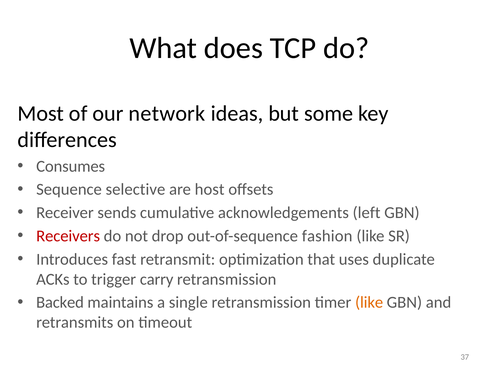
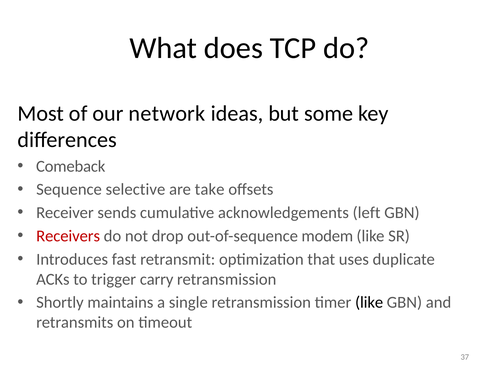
Consumes: Consumes -> Comeback
host: host -> take
fashion: fashion -> modem
Backed: Backed -> Shortly
like at (369, 303) colour: orange -> black
